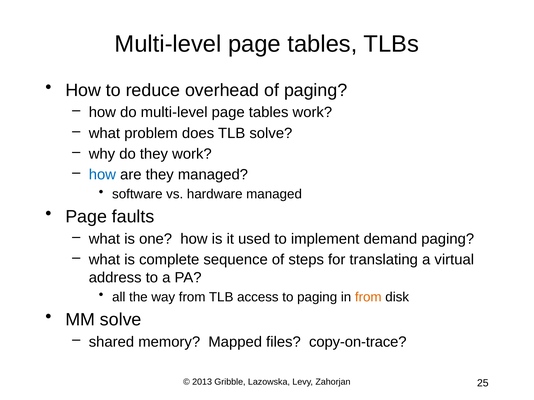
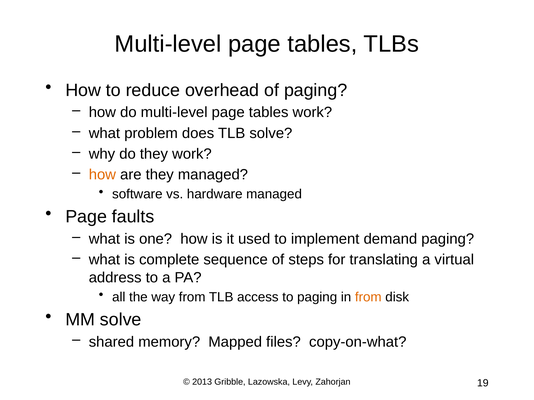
how at (102, 175) colour: blue -> orange
copy-on-trace: copy-on-trace -> copy-on-what
25: 25 -> 19
